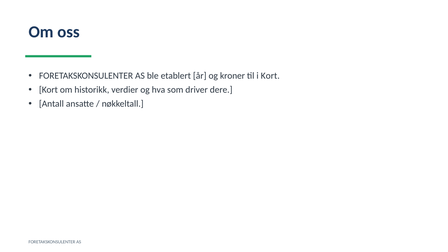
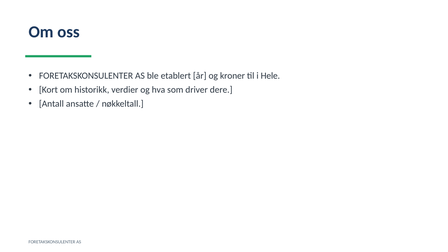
i Kort: Kort -> Hele
